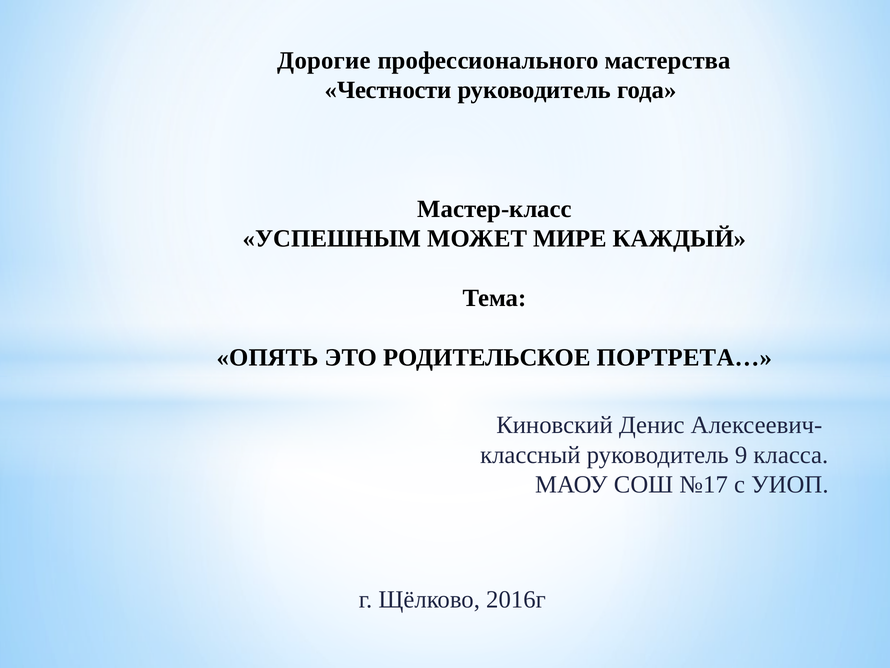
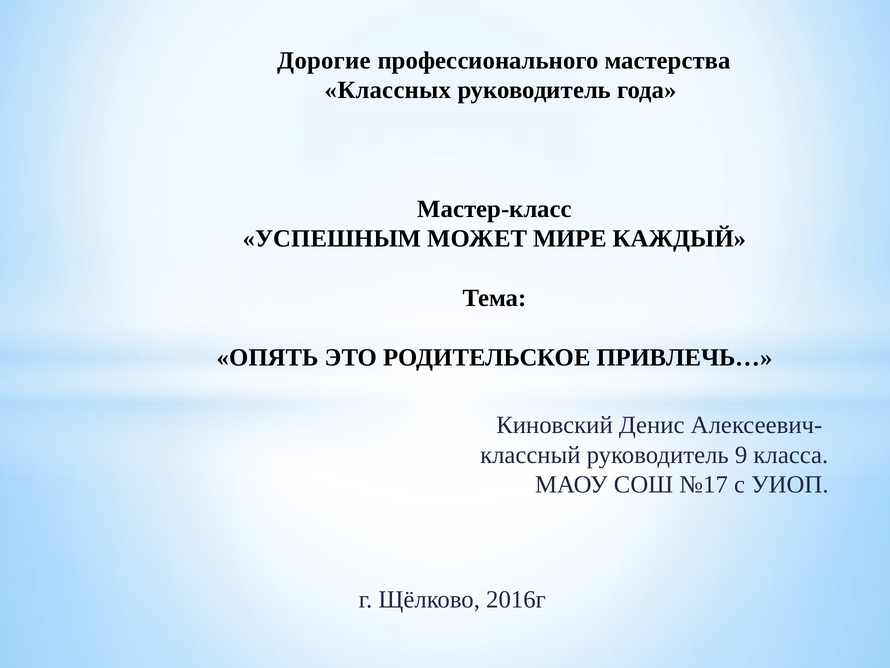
Честности: Честности -> Классных
ПОРТРЕТА…: ПОРТРЕТА… -> ПРИВЛЕЧЬ…
